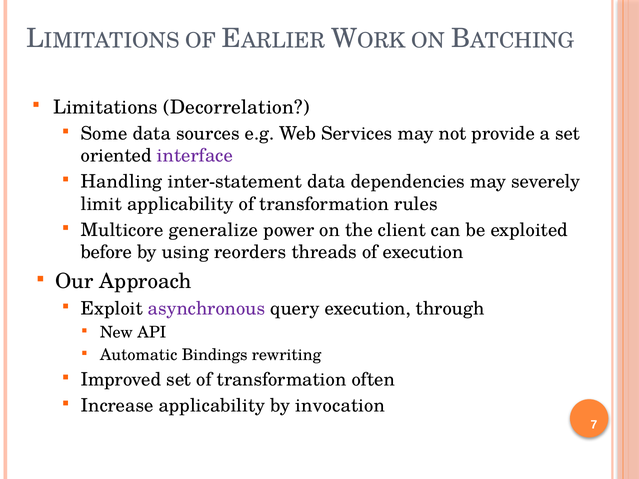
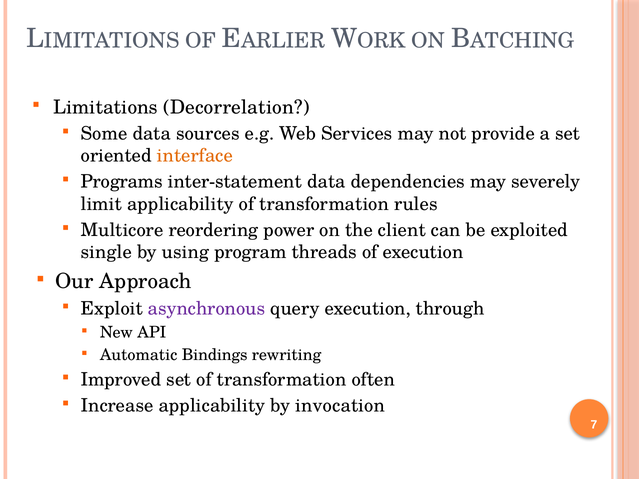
interface colour: purple -> orange
Handling: Handling -> Programs
generalize: generalize -> reordering
before: before -> single
reorders: reorders -> program
